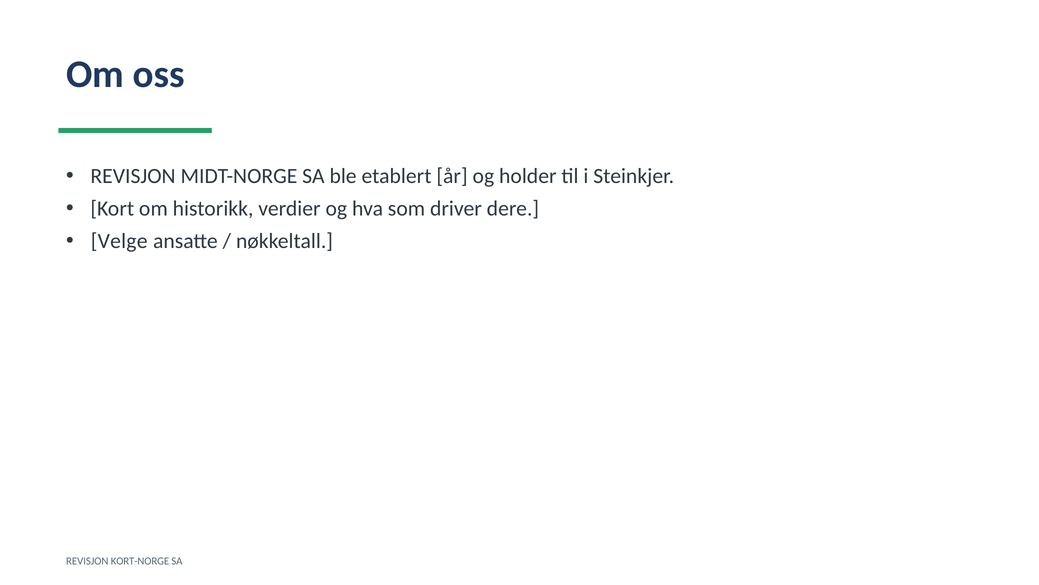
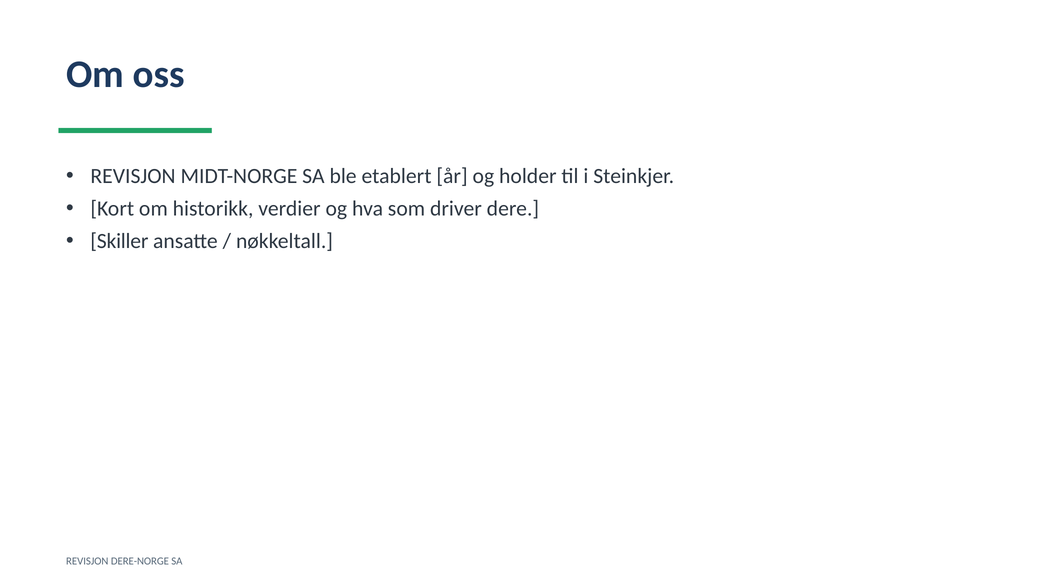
Velge: Velge -> Skiller
KORT-NORGE: KORT-NORGE -> DERE-NORGE
